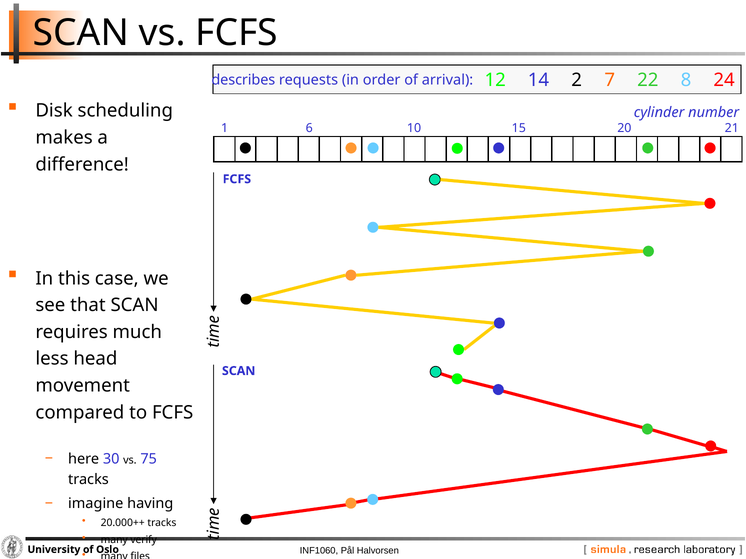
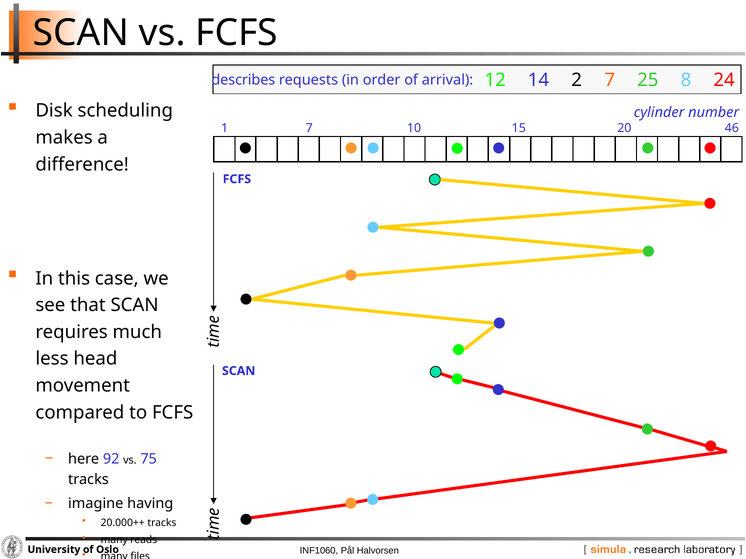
22: 22 -> 25
1 6: 6 -> 7
21: 21 -> 46
30: 30 -> 92
verify: verify -> reads
